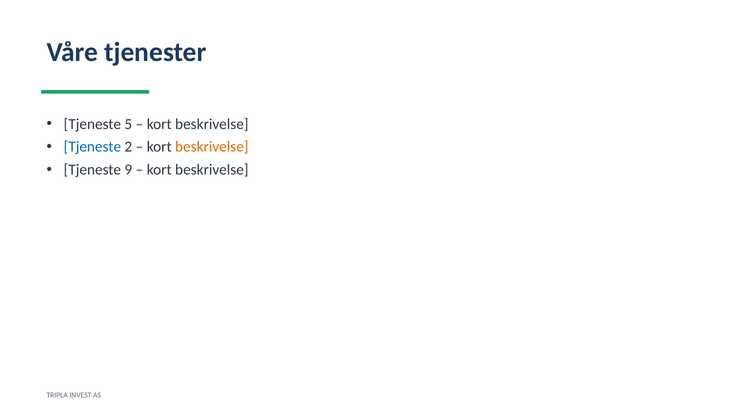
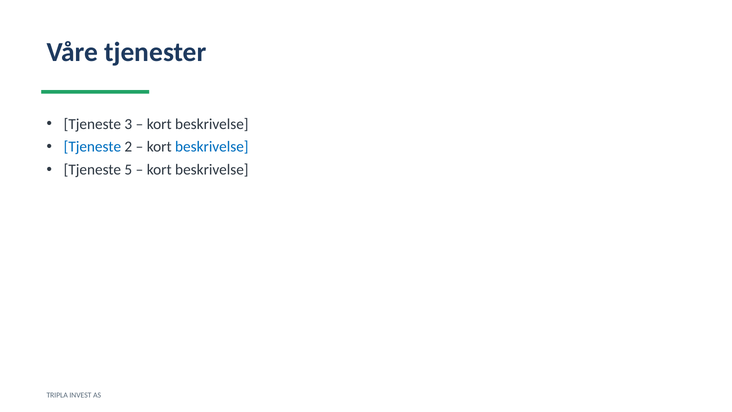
5: 5 -> 3
beskrivelse at (212, 147) colour: orange -> blue
9: 9 -> 5
